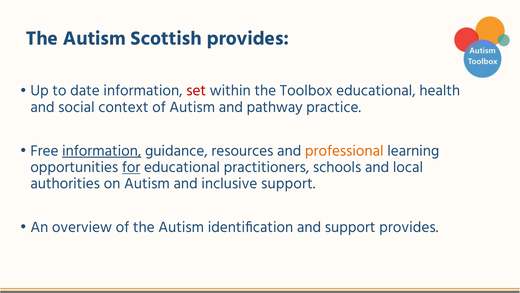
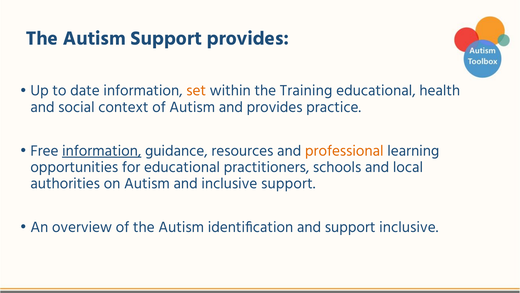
Autism Scottish: Scottish -> Support
set colour: red -> orange
Toolbox: Toolbox -> Training
and pathway: pathway -> provides
for underline: present -> none
support provides: provides -> inclusive
